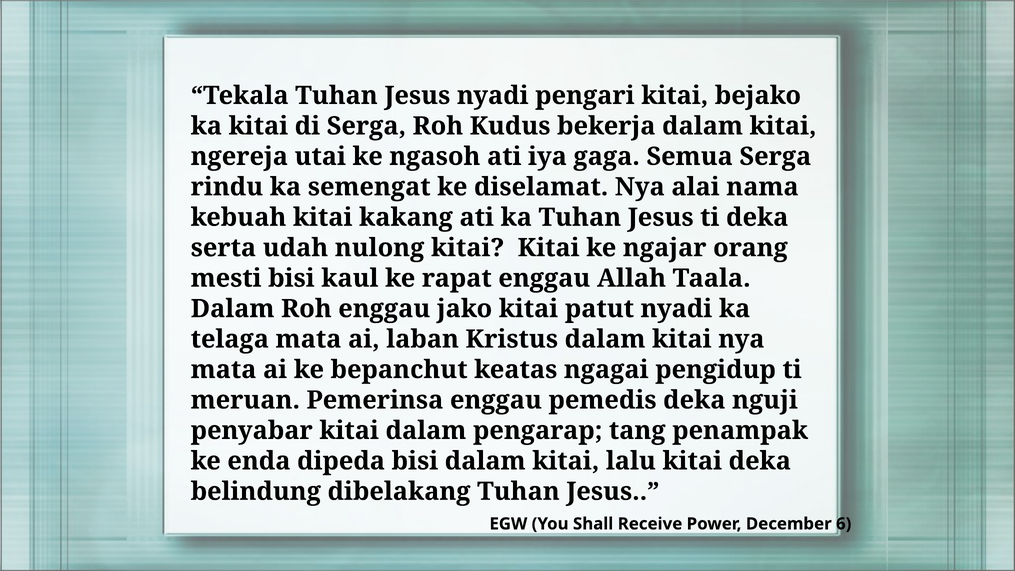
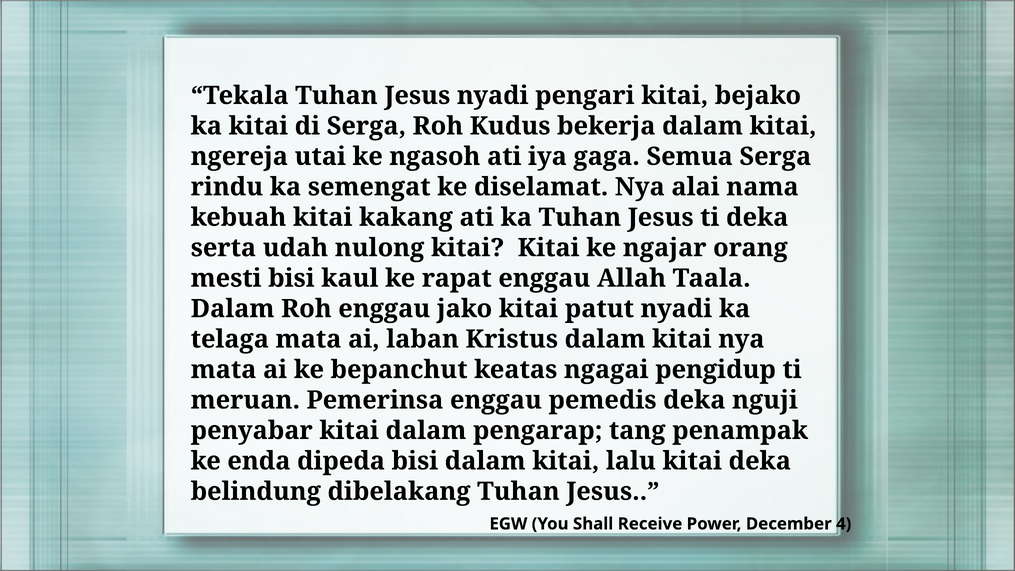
6: 6 -> 4
